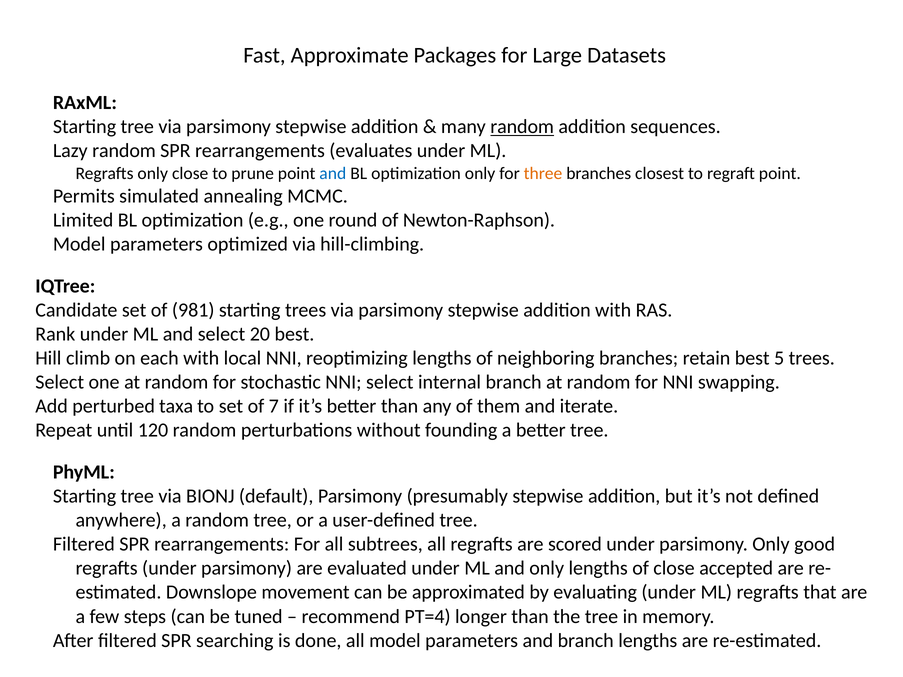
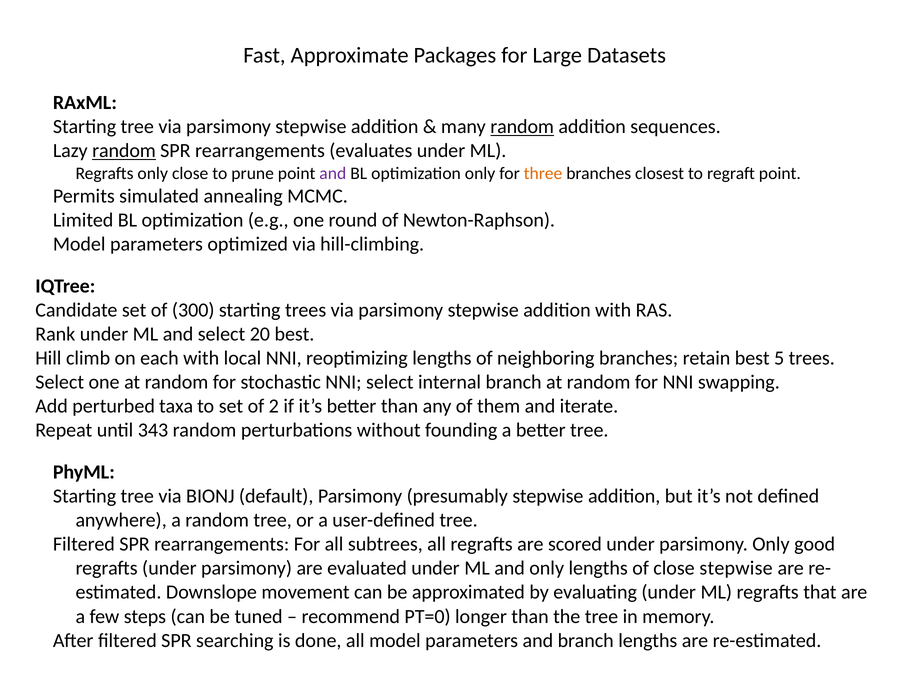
random at (124, 151) underline: none -> present
and at (333, 173) colour: blue -> purple
981: 981 -> 300
7: 7 -> 2
120: 120 -> 343
close accepted: accepted -> stepwise
PT=4: PT=4 -> PT=0
